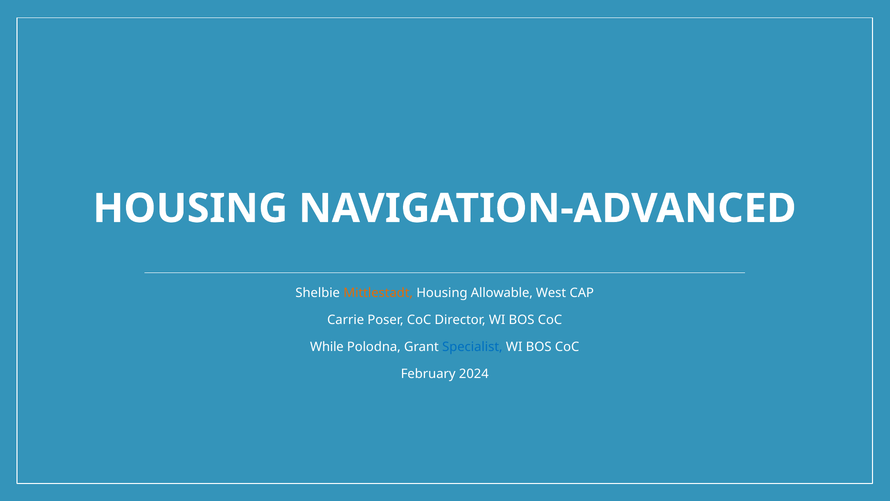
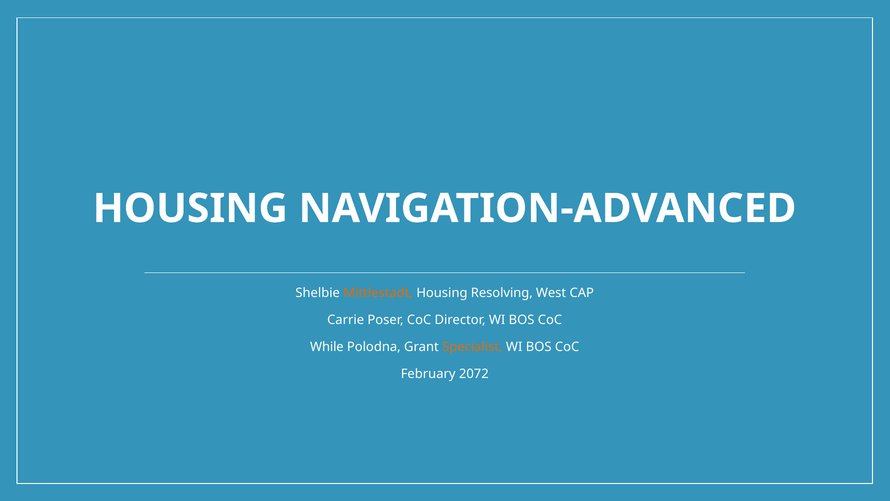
Allowable: Allowable -> Resolving
Specialist colour: blue -> orange
2024: 2024 -> 2072
